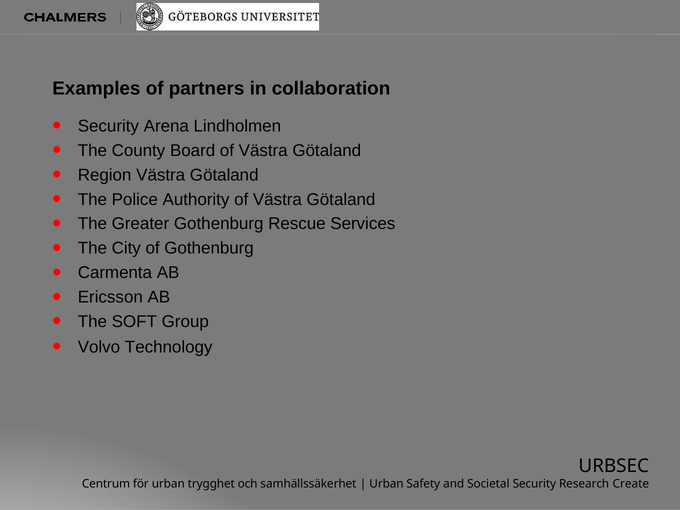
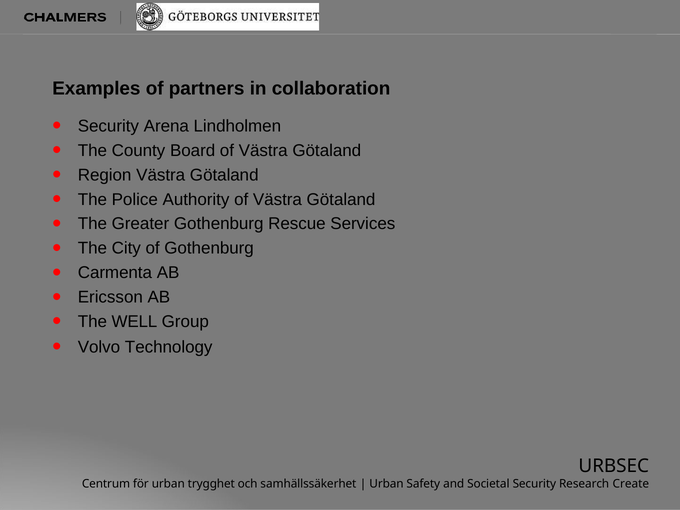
SOFT: SOFT -> WELL
